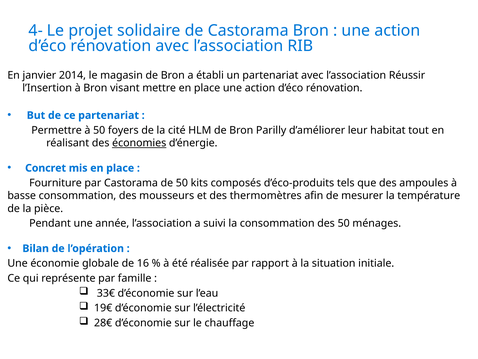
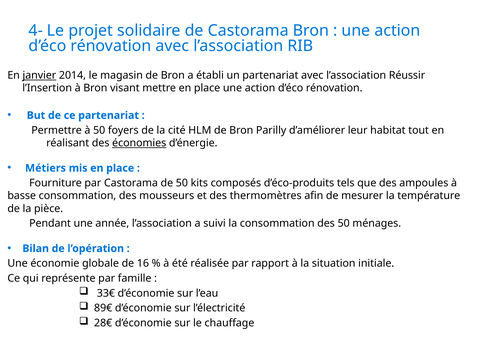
janvier underline: none -> present
Concret: Concret -> Métiers
19€: 19€ -> 89€
